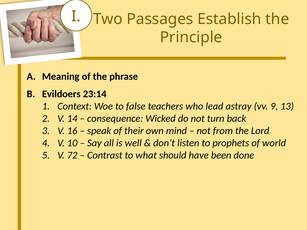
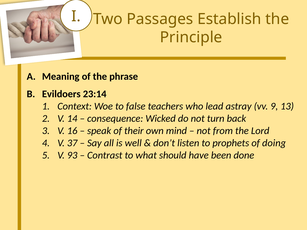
10: 10 -> 37
world: world -> doing
72: 72 -> 93
